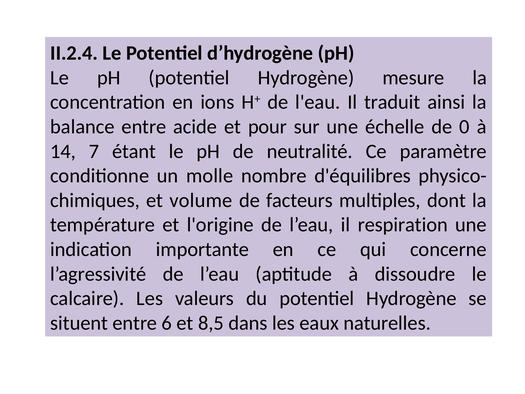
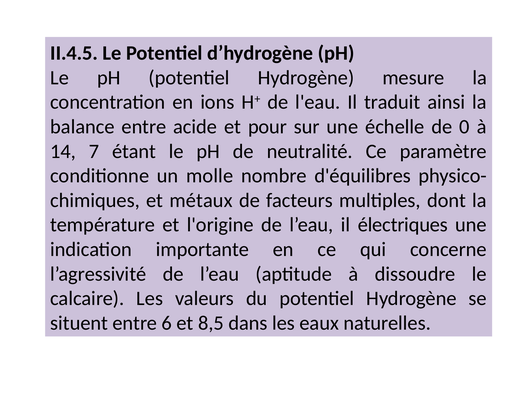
II.2.4: II.2.4 -> II.4.5
volume: volume -> métaux
respiration: respiration -> électriques
